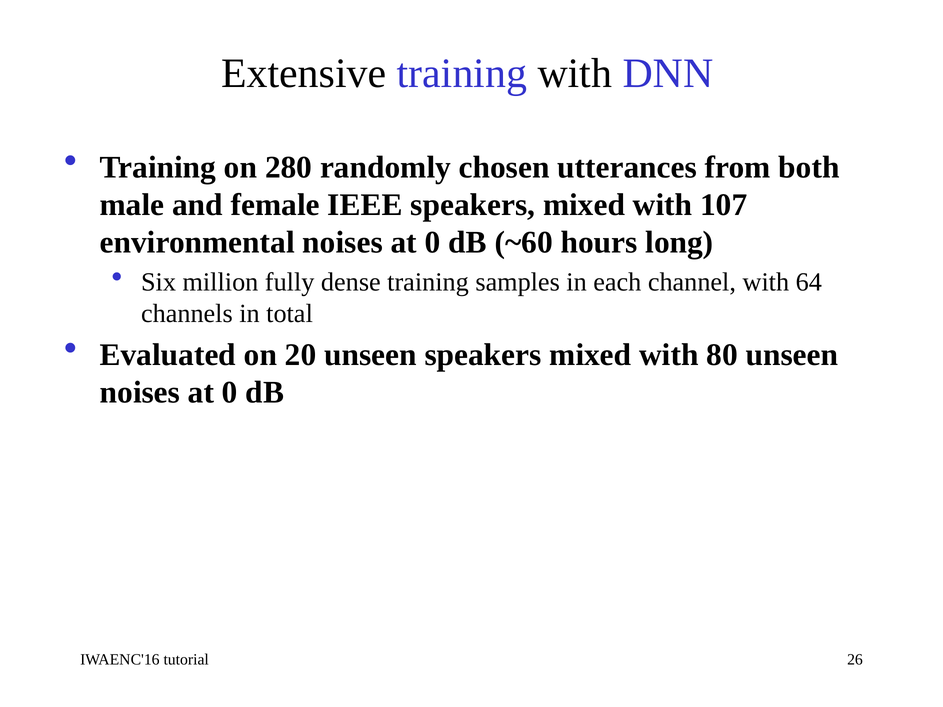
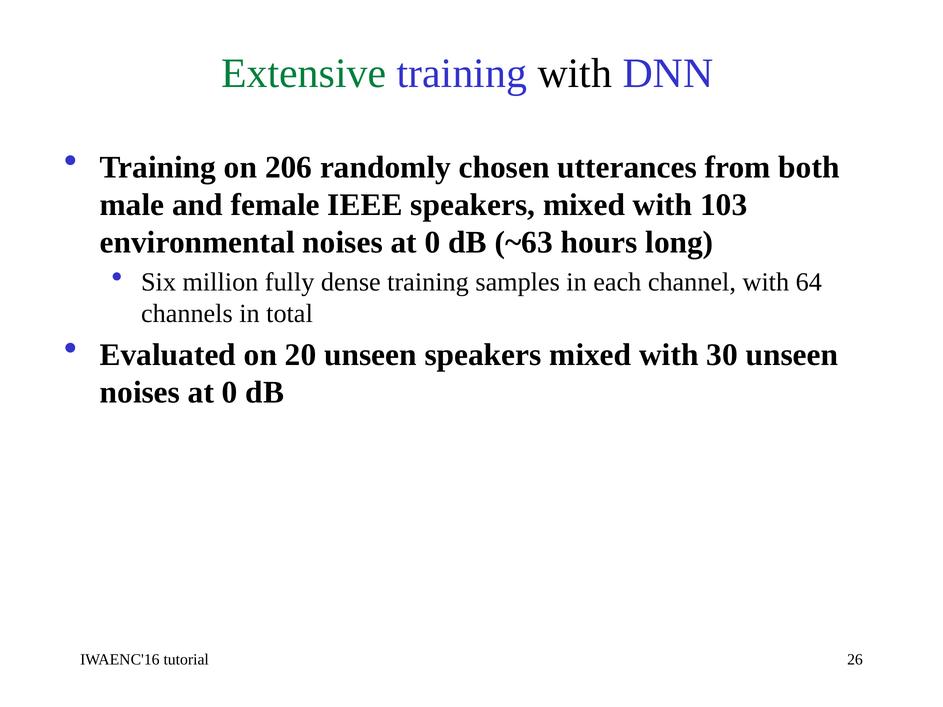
Extensive colour: black -> green
280: 280 -> 206
107: 107 -> 103
~60: ~60 -> ~63
80: 80 -> 30
